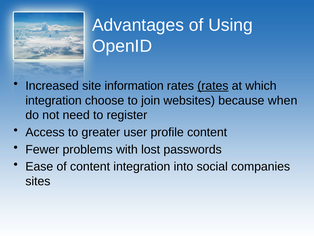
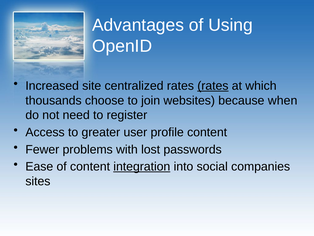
information: information -> centralized
integration at (54, 100): integration -> thousands
integration at (142, 166) underline: none -> present
